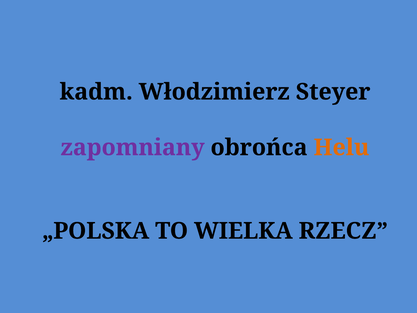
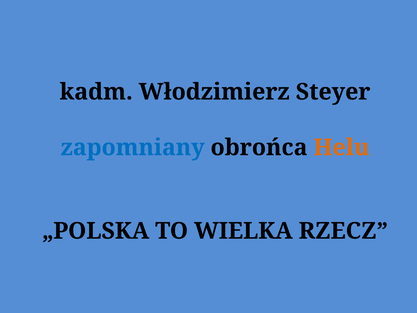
zapomniany colour: purple -> blue
